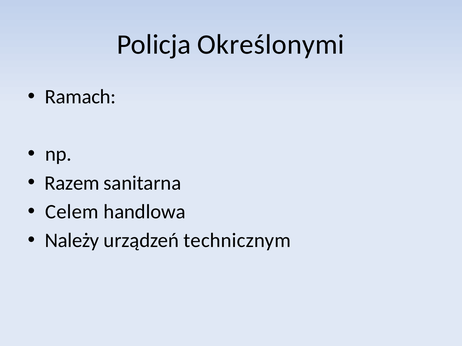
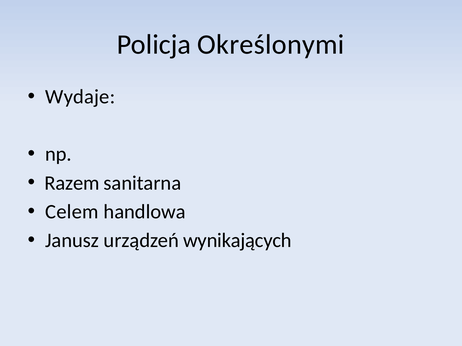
Ramach: Ramach -> Wydaje
Należy: Należy -> Janusz
technicznym: technicznym -> wynikających
